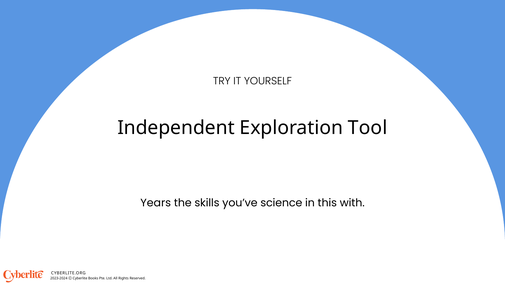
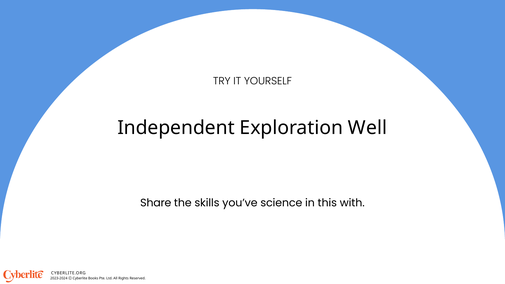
Tool: Tool -> Well
Years: Years -> Share
